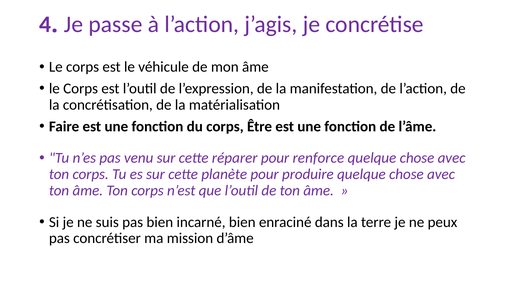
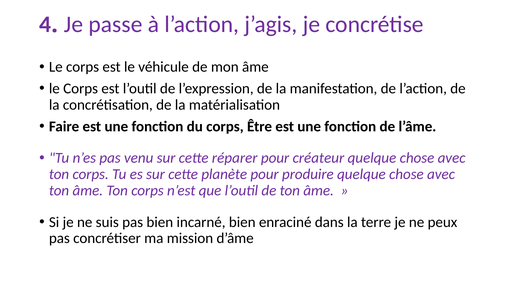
renforce: renforce -> créateur
